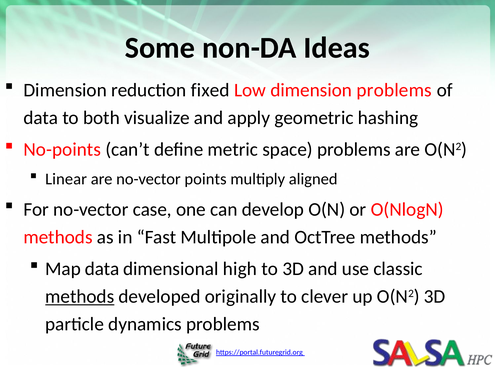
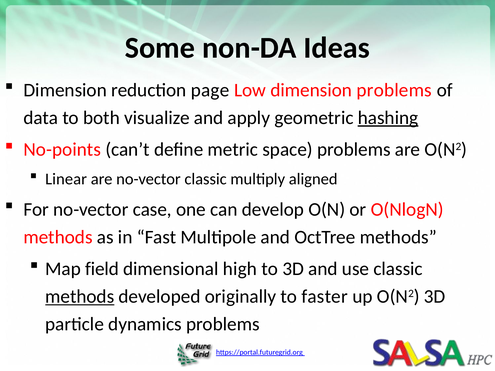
fixed: fixed -> page
hashing underline: none -> present
no-vector points: points -> classic
Map data: data -> field
clever: clever -> faster
